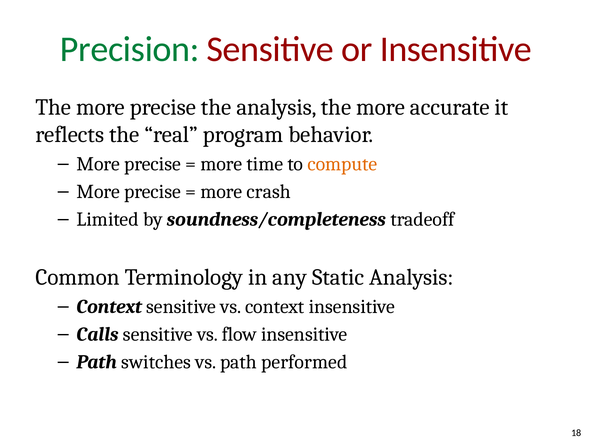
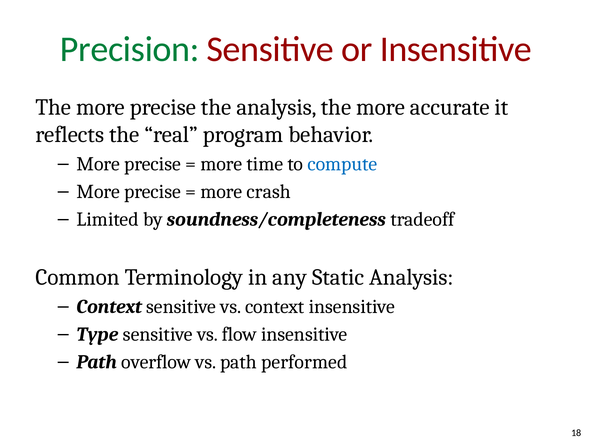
compute colour: orange -> blue
Calls: Calls -> Type
switches: switches -> overflow
